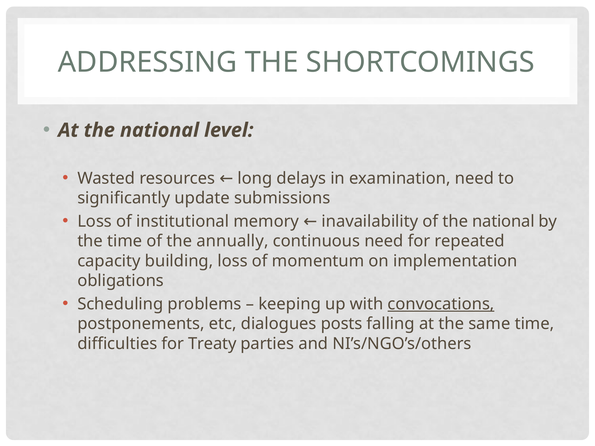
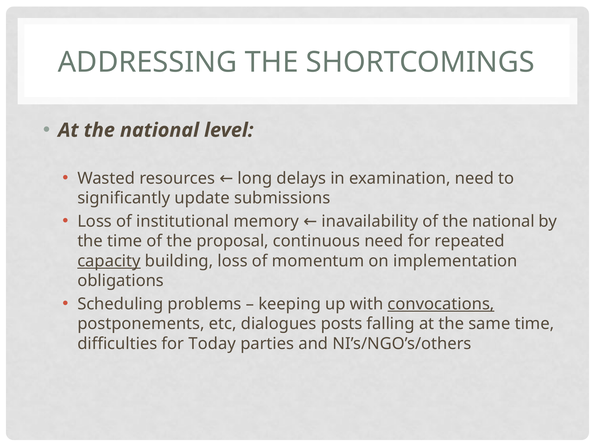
annually: annually -> proposal
capacity underline: none -> present
Treaty: Treaty -> Today
